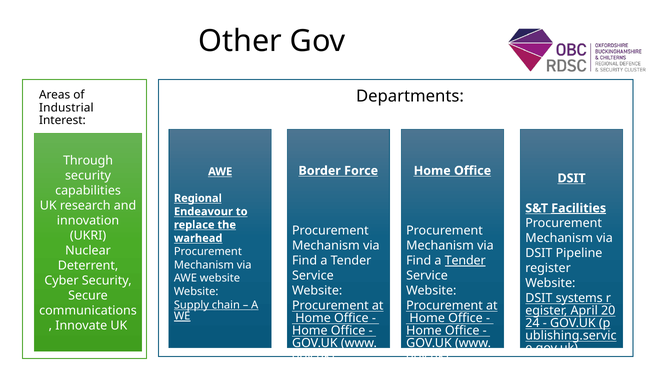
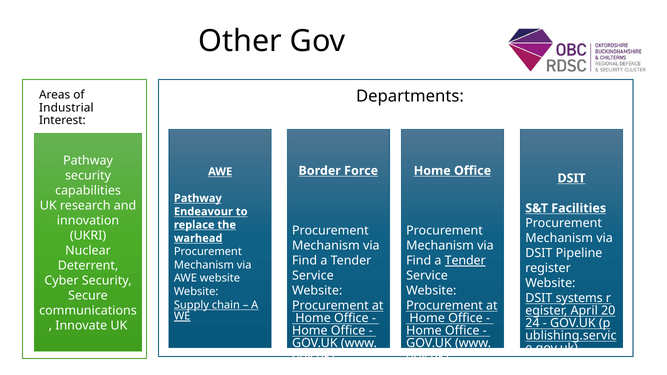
Through at (88, 161): Through -> Pathway
Regional at (198, 198): Regional -> Pathway
Facilities underline: present -> none
